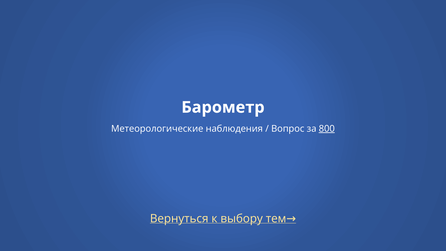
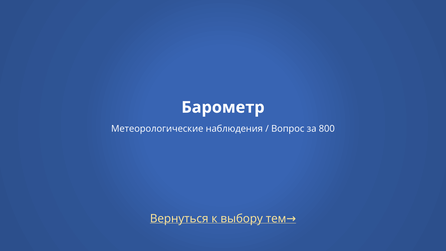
800 underline: present -> none
